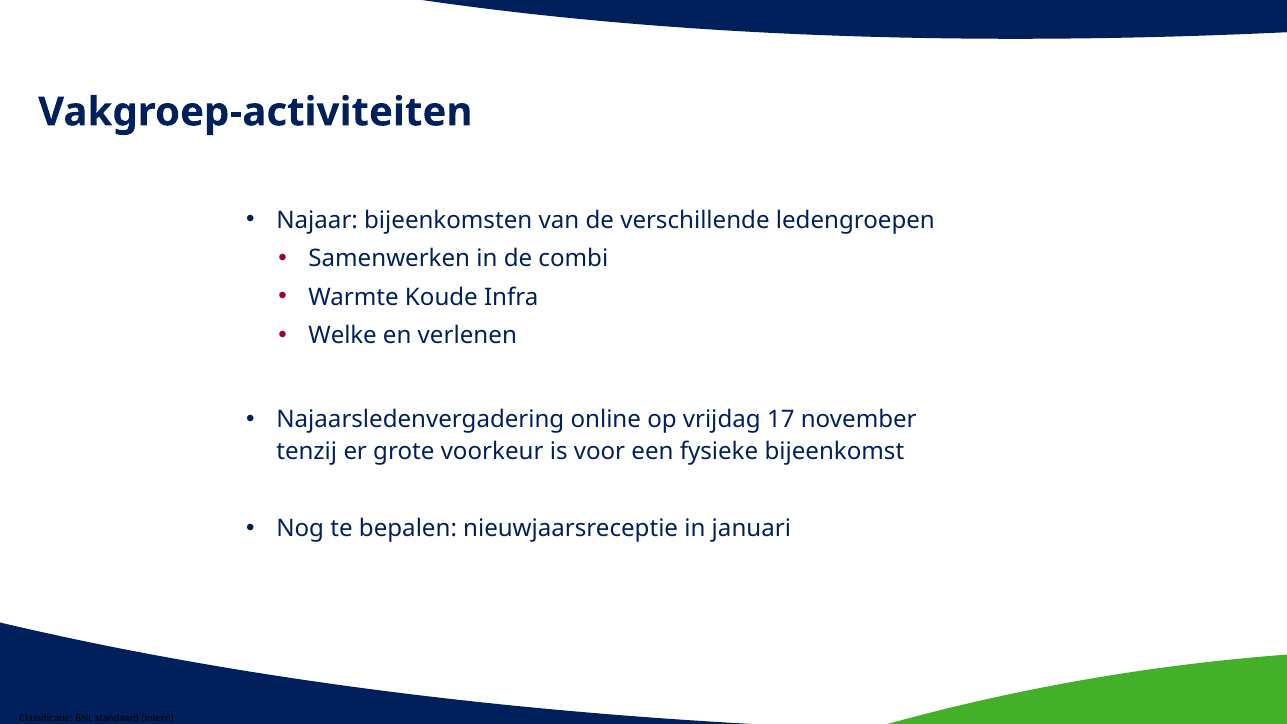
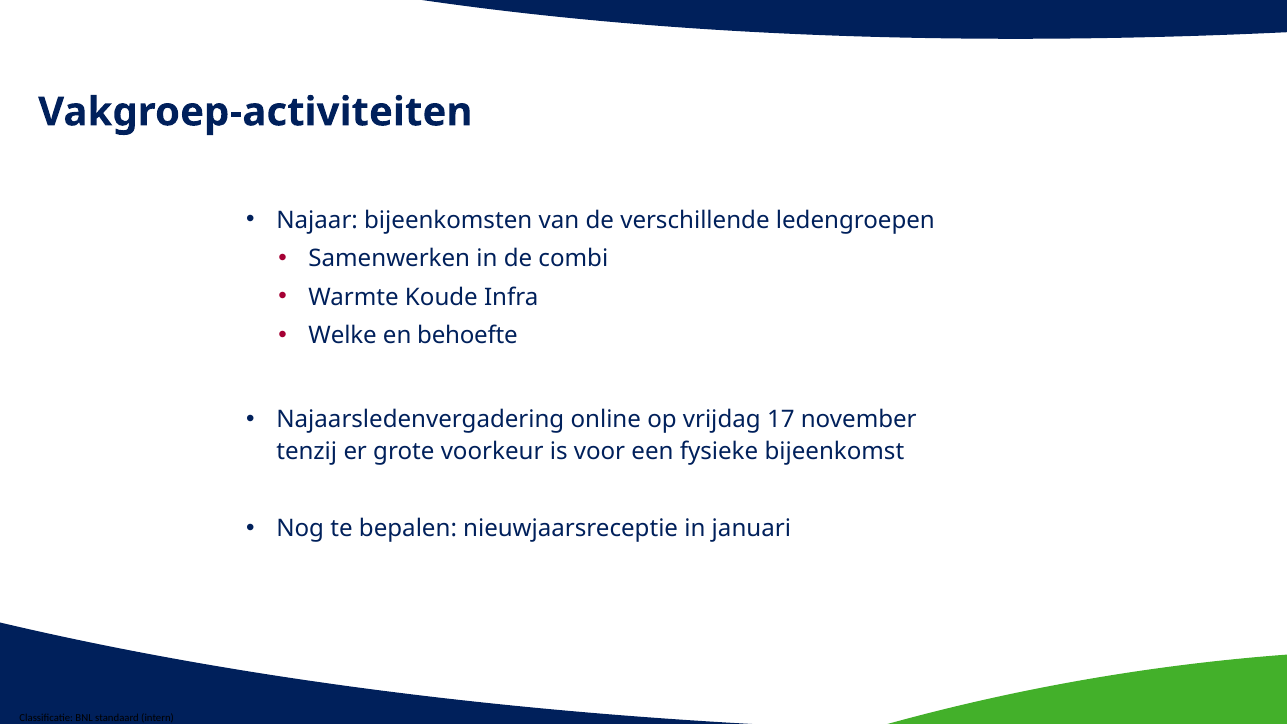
verlenen: verlenen -> behoefte
